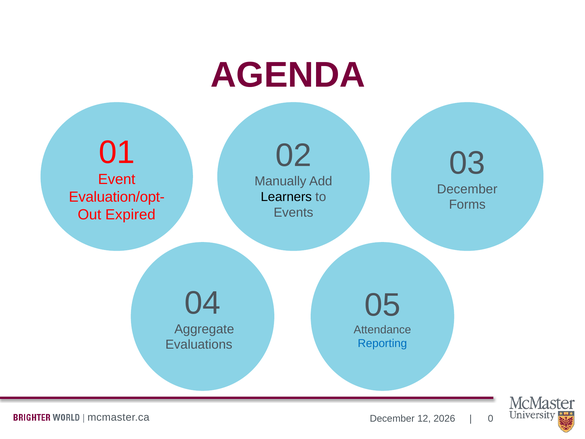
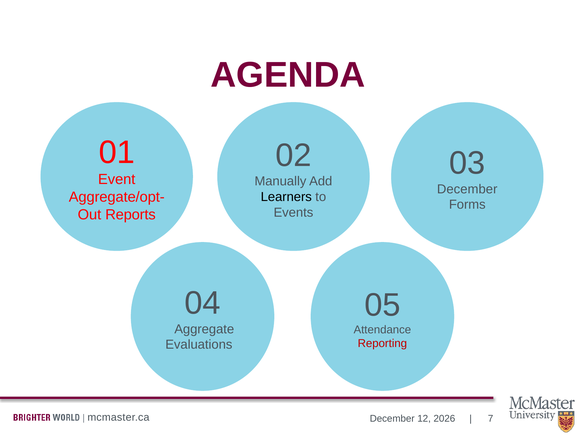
Evaluation/opt-: Evaluation/opt- -> Aggregate/opt-
Expired: Expired -> Reports
Reporting colour: blue -> red
0: 0 -> 7
